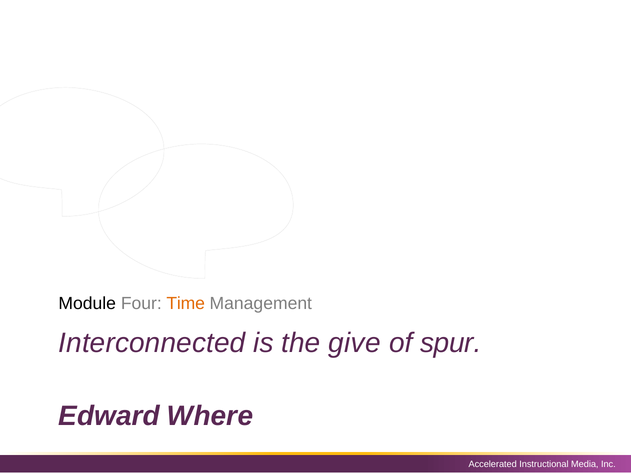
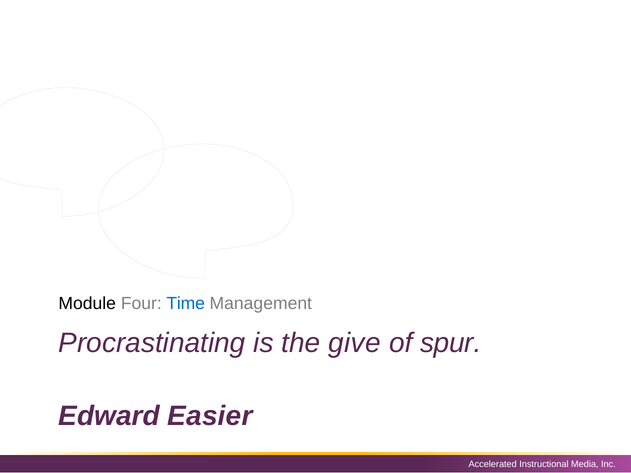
Time colour: orange -> blue
Interconnected: Interconnected -> Procrastinating
Where: Where -> Easier
